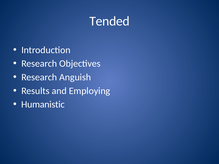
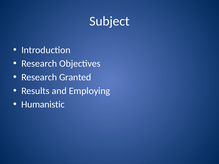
Tended: Tended -> Subject
Anguish: Anguish -> Granted
